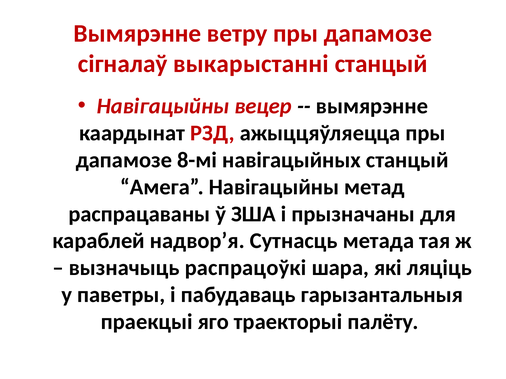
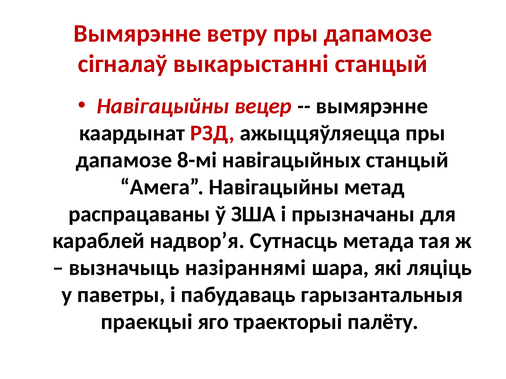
распрацоўкі: распрацоўкі -> назіраннямі
